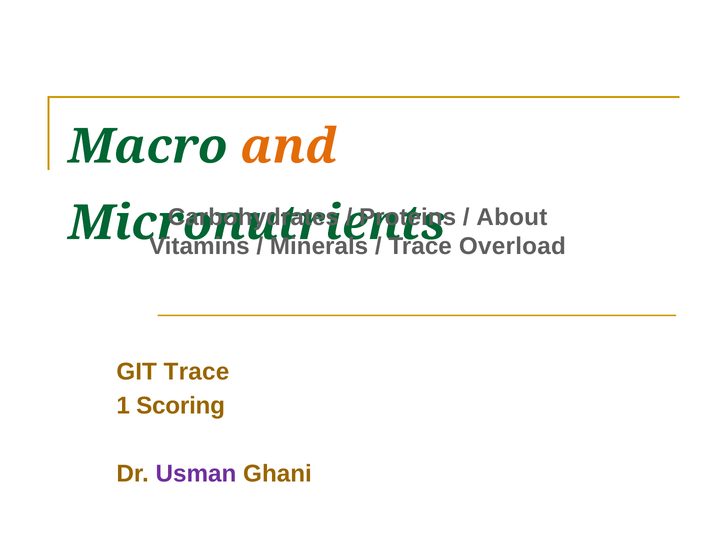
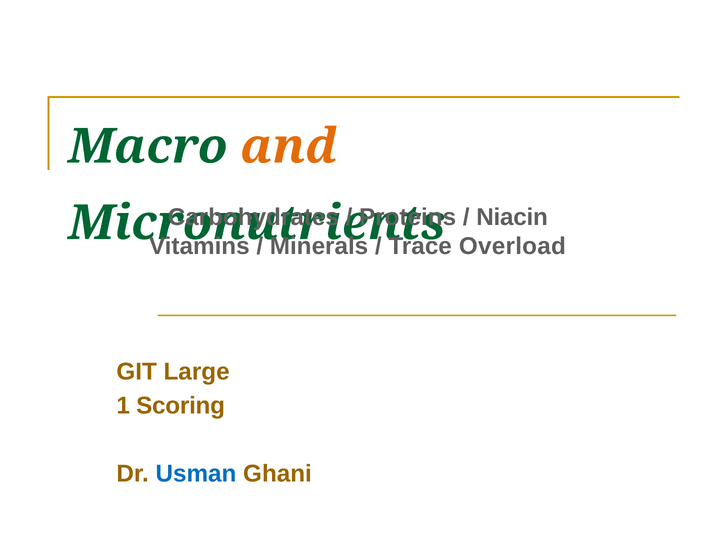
About: About -> Niacin
GIT Trace: Trace -> Large
Usman colour: purple -> blue
